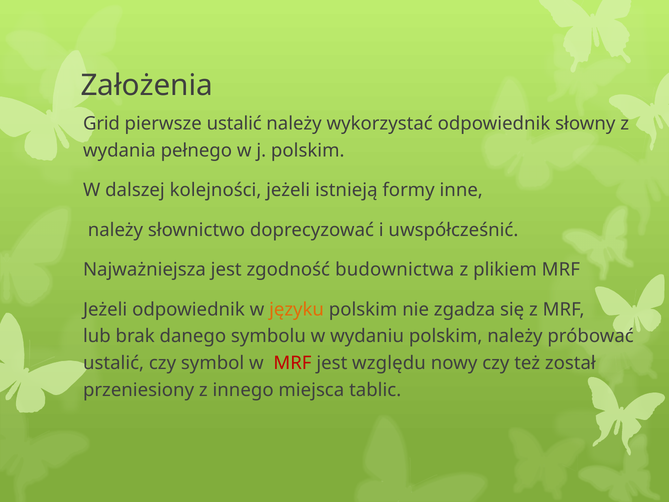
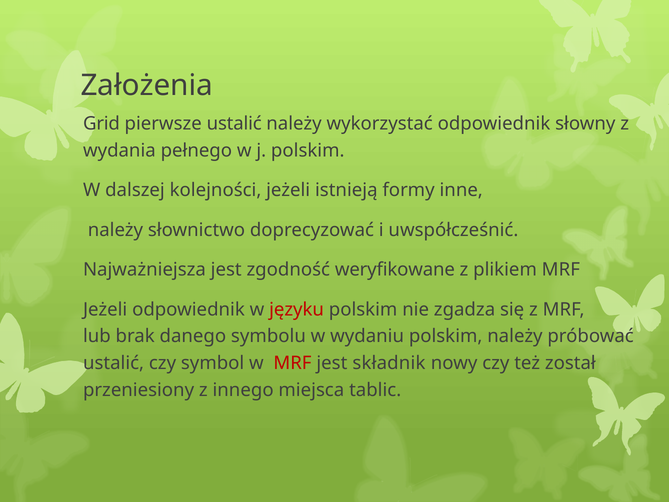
budownictwa: budownictwa -> weryfikowane
języku colour: orange -> red
względu: względu -> składnik
